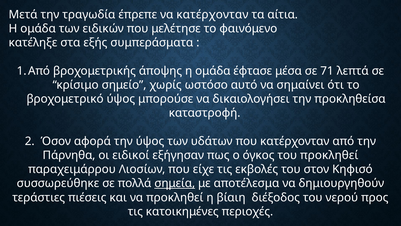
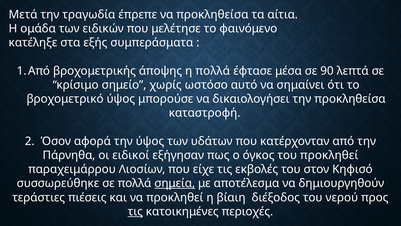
να κατέρχονταν: κατέρχονταν -> προκληθείσα
άποψης η ομάδα: ομάδα -> πολλά
71: 71 -> 90
τις at (135, 211) underline: none -> present
